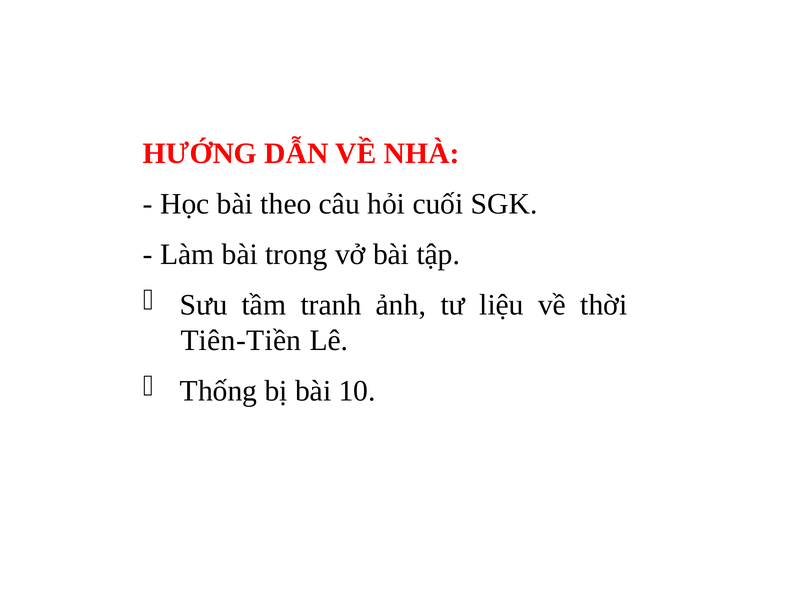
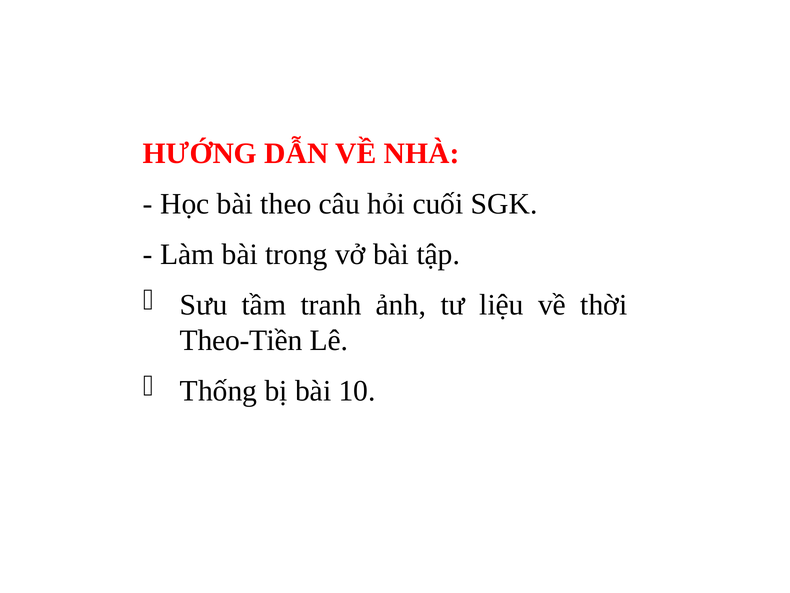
Tiên-Tiền: Tiên-Tiền -> Theo-Tiền
